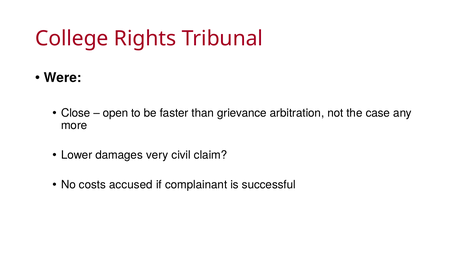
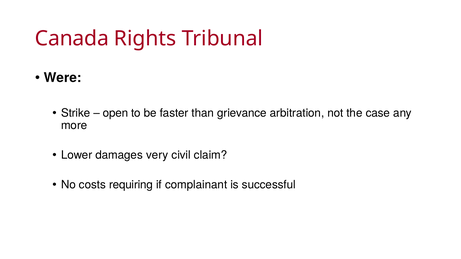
College: College -> Canada
Close: Close -> Strike
accused: accused -> requiring
